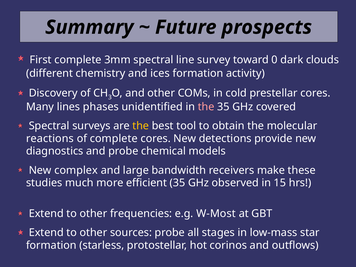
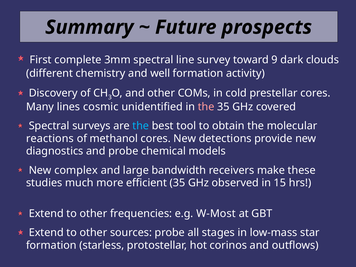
0: 0 -> 9
ices: ices -> well
phases: phases -> cosmic
the at (141, 126) colour: yellow -> light blue
of complete: complete -> methanol
